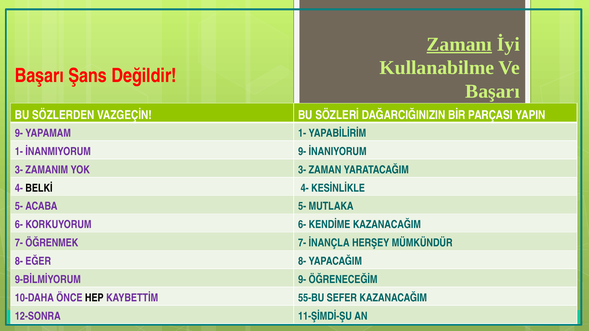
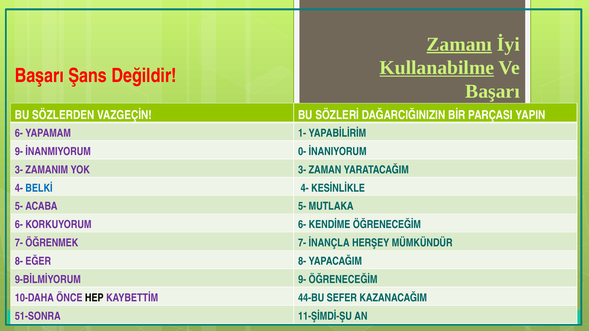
Kullanabilme underline: none -> present
9- at (19, 133): 9- -> 6-
1- at (19, 152): 1- -> 9-
İNANMIYORUM 9-: 9- -> 0-
BELKİ colour: black -> blue
KENDİME KAZANACAĞIM: KAZANACAĞIM -> ÖĞRENECEĞİM
55-BU: 55-BU -> 44-BU
12-SONRA: 12-SONRA -> 51-SONRA
